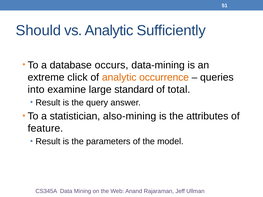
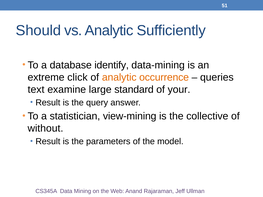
occurs: occurs -> identify
into: into -> text
total: total -> your
also-mining: also-mining -> view-mining
attributes: attributes -> collective
feature: feature -> without
